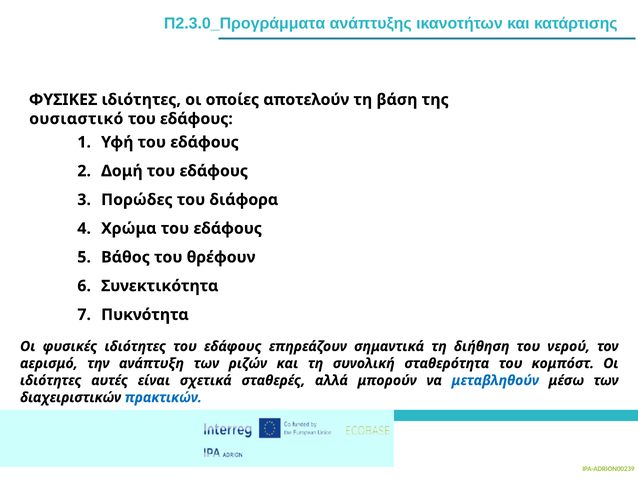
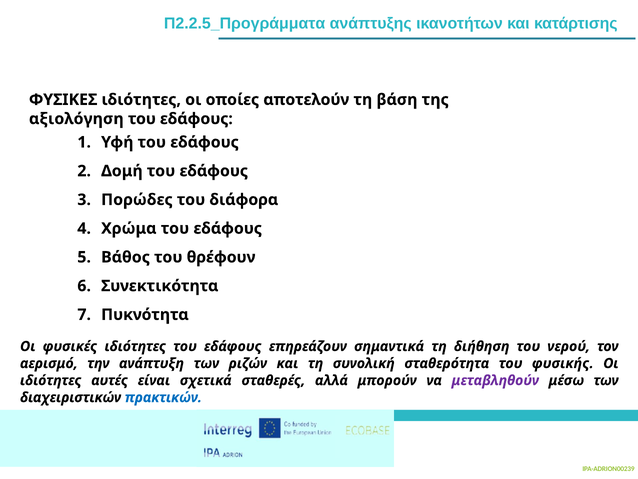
Π2.3.0_Προγράμματα: Π2.3.0_Προγράμματα -> Π2.2.5_Προγράμματα
ουσιαστικό: ουσιαστικό -> αξιολόγηση
κομπόστ: κομπόστ -> φυσικής
μεταβληθούν colour: blue -> purple
